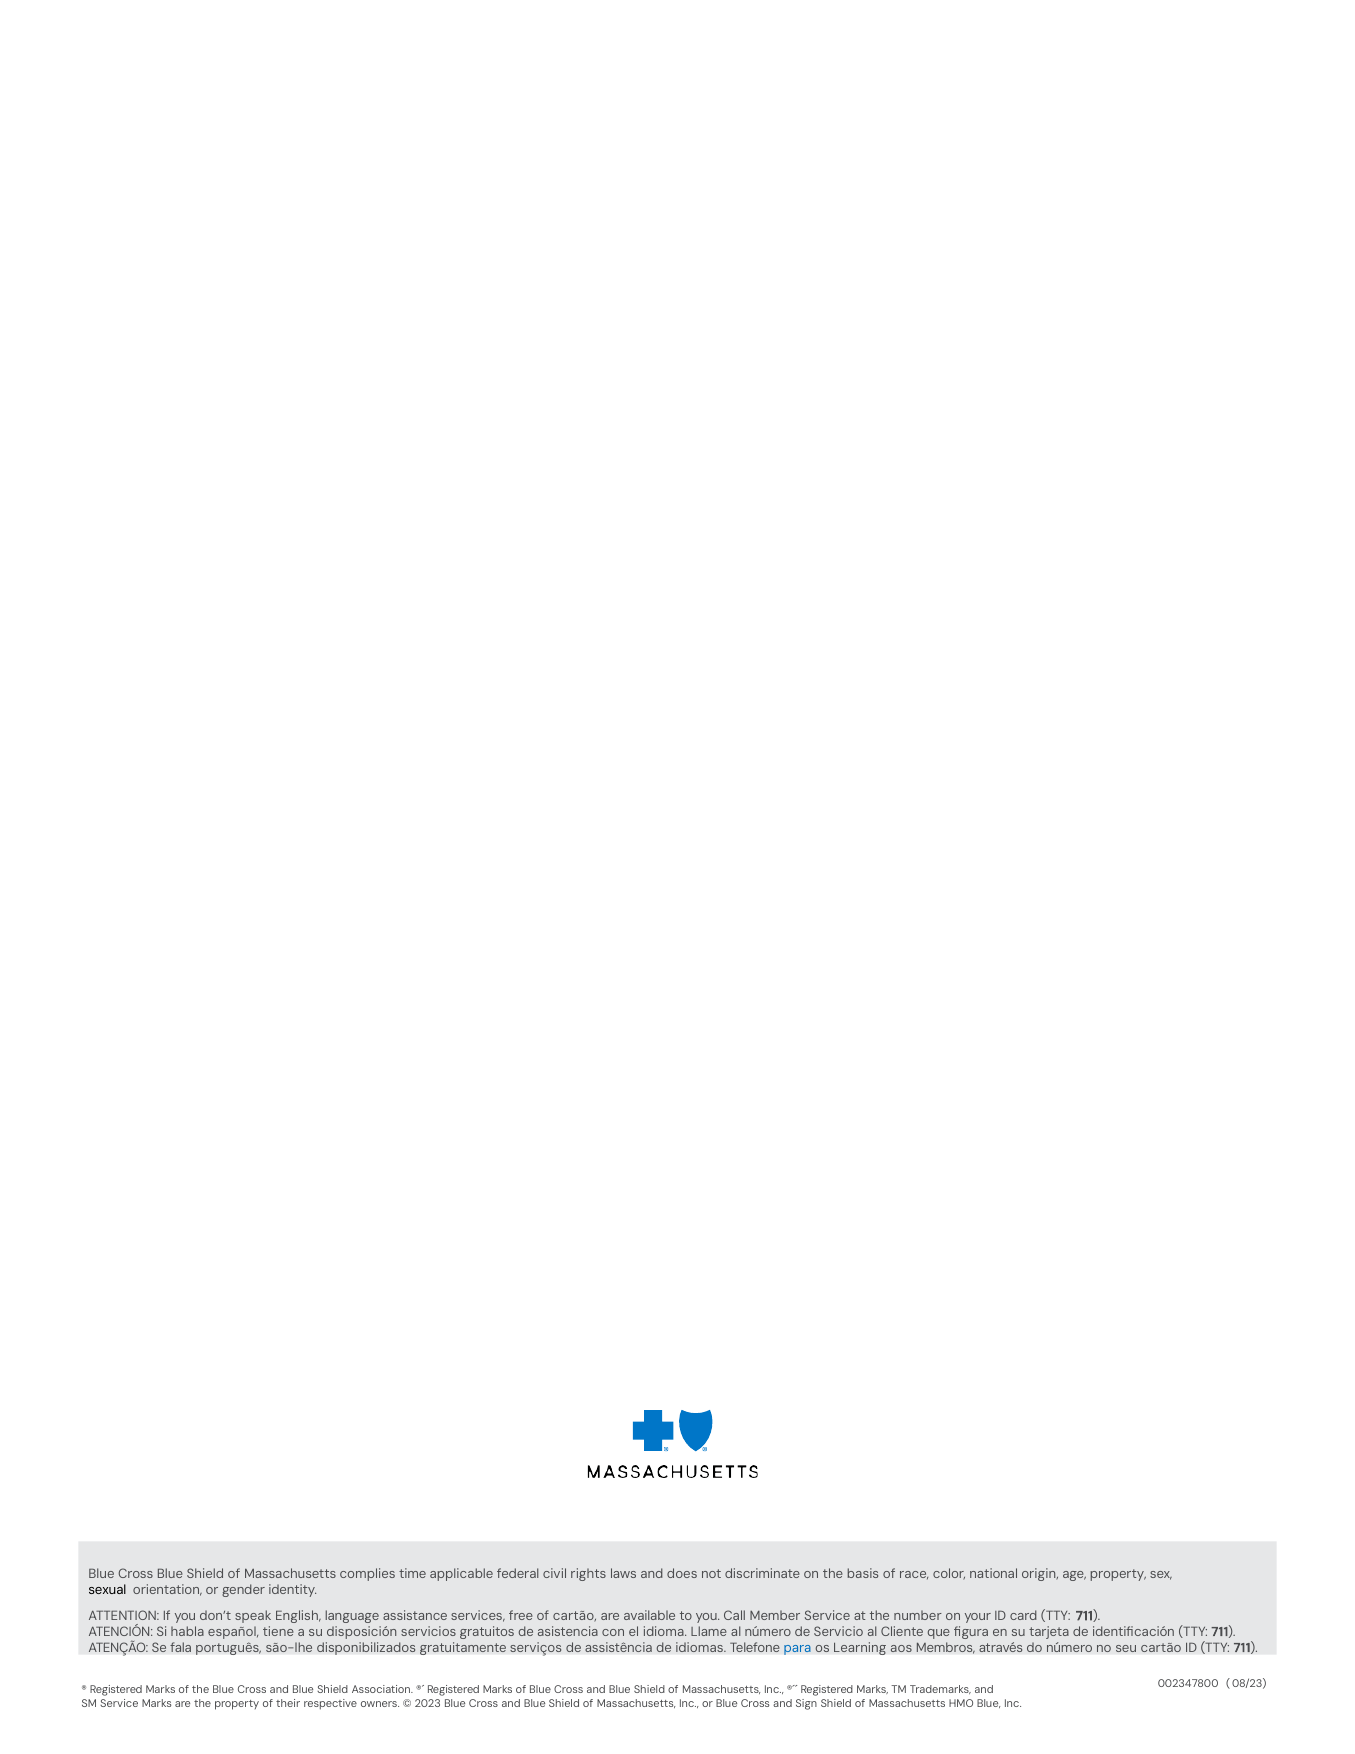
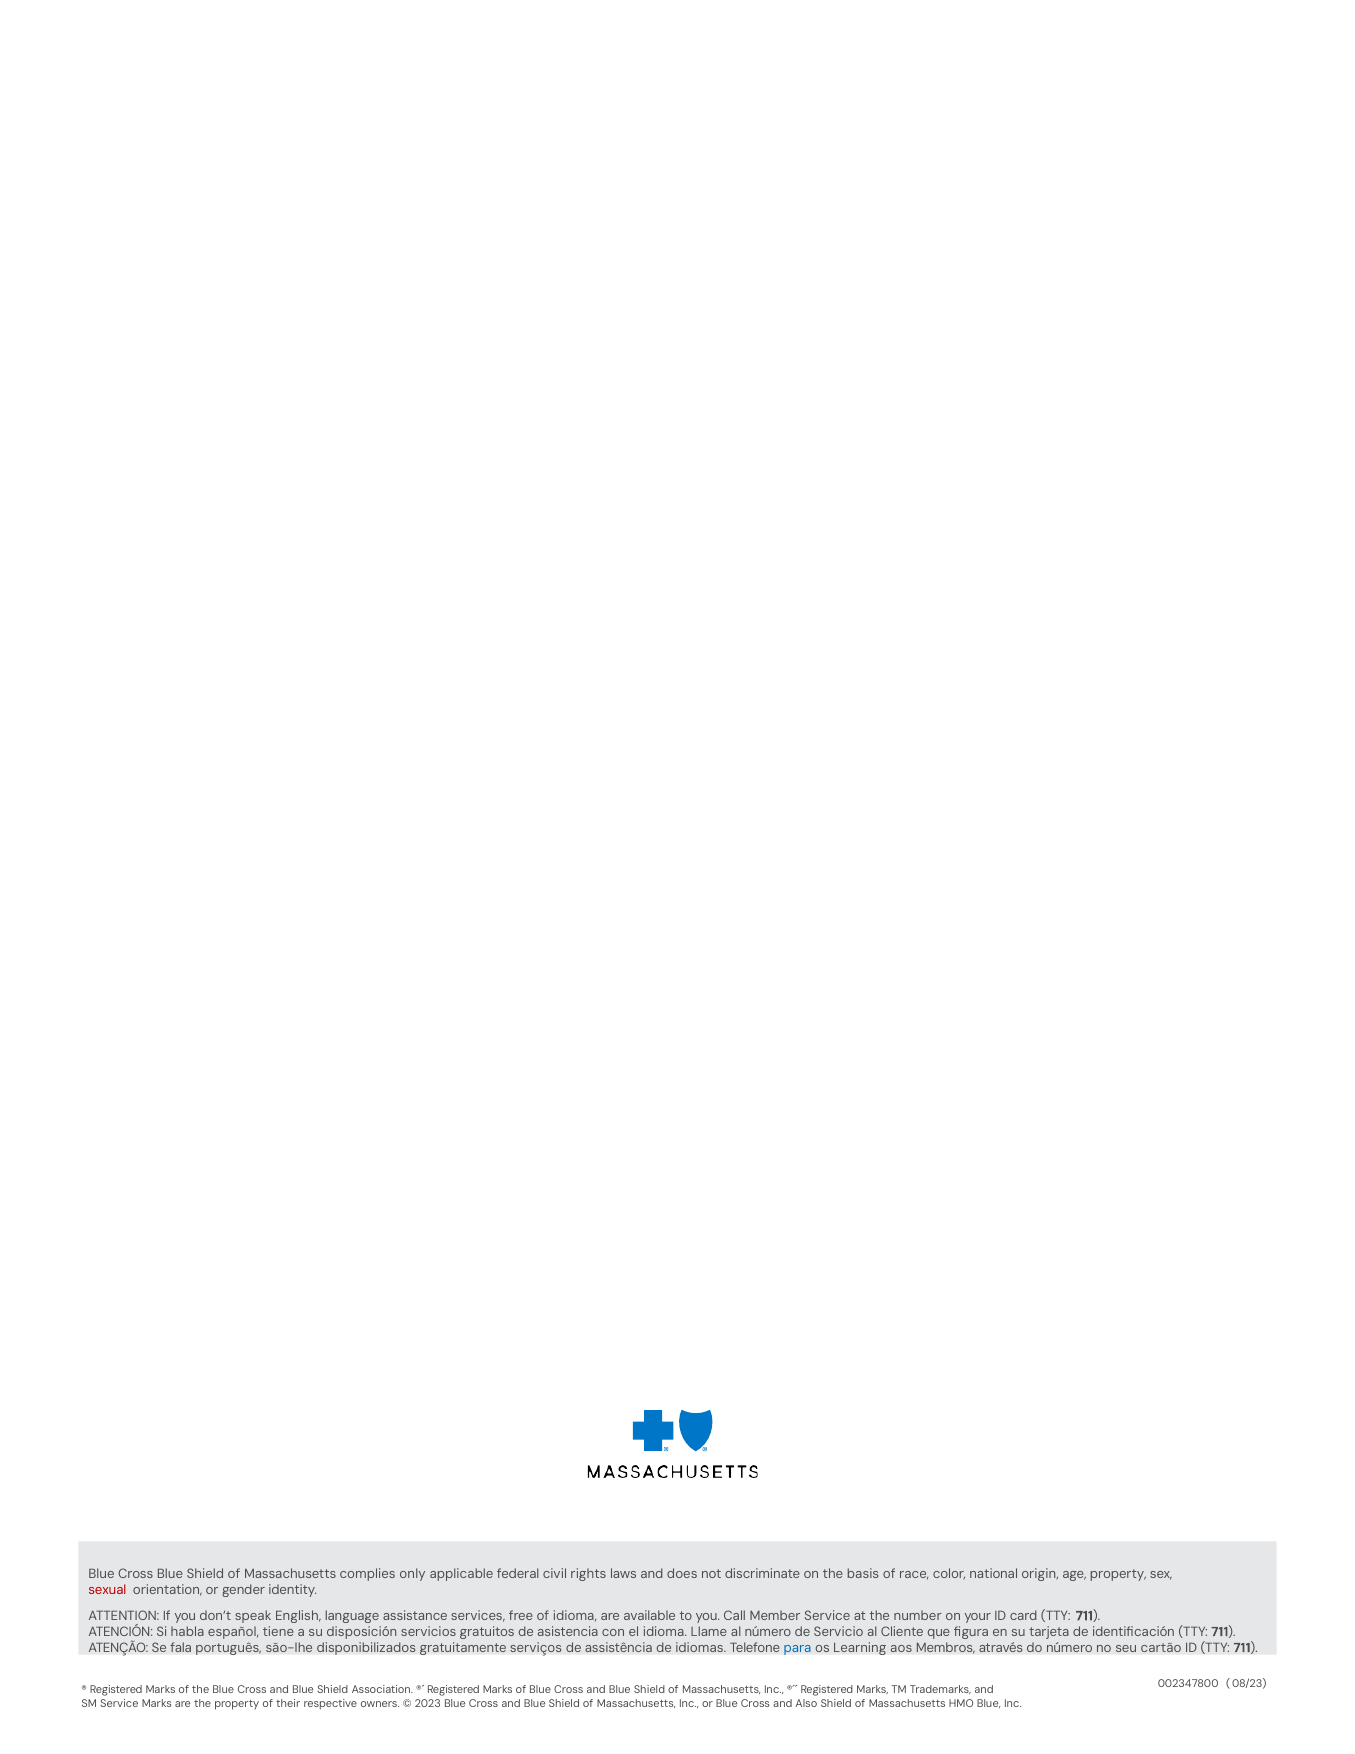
time: time -> only
sexual colour: black -> red
of cartão: cartão -> idioma
Sign: Sign -> Also
